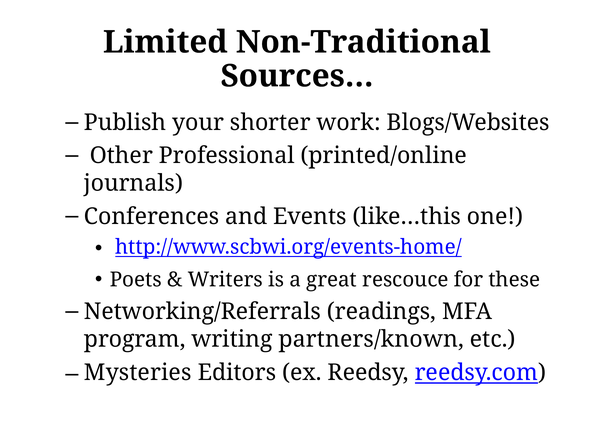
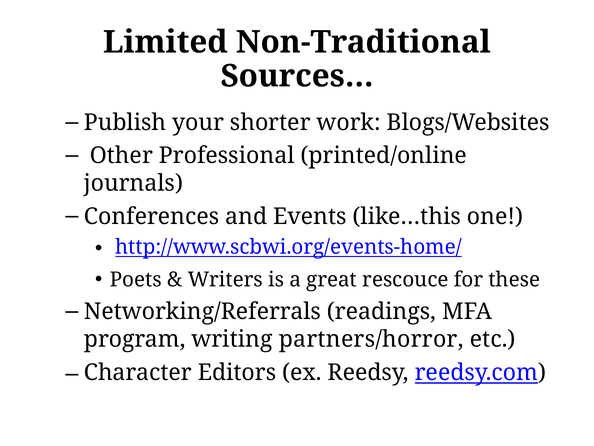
partners/known: partners/known -> partners/horror
Mysteries: Mysteries -> Character
